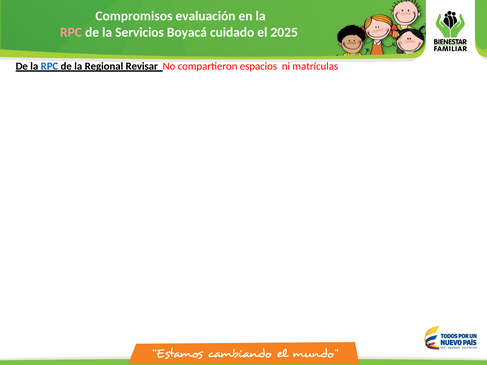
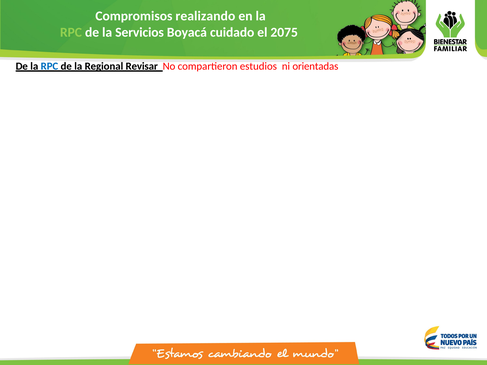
evaluación: evaluación -> realizando
RPC at (71, 32) colour: pink -> light green
2025: 2025 -> 2075
espacios: espacios -> estudios
matrículas: matrículas -> orientadas
